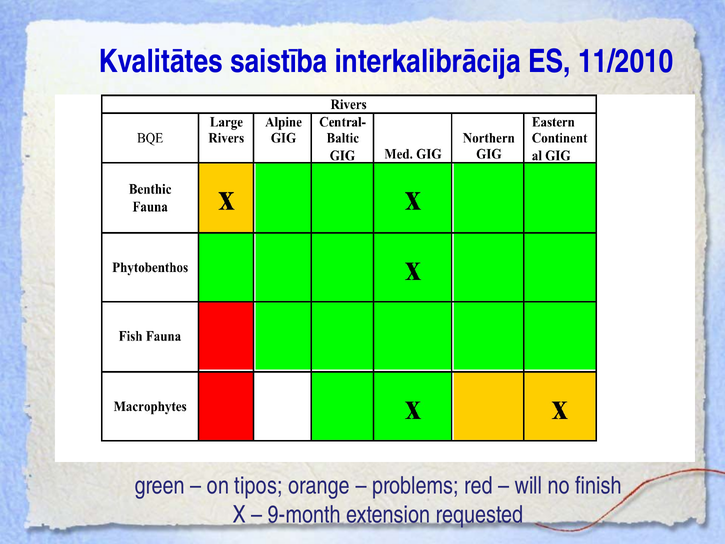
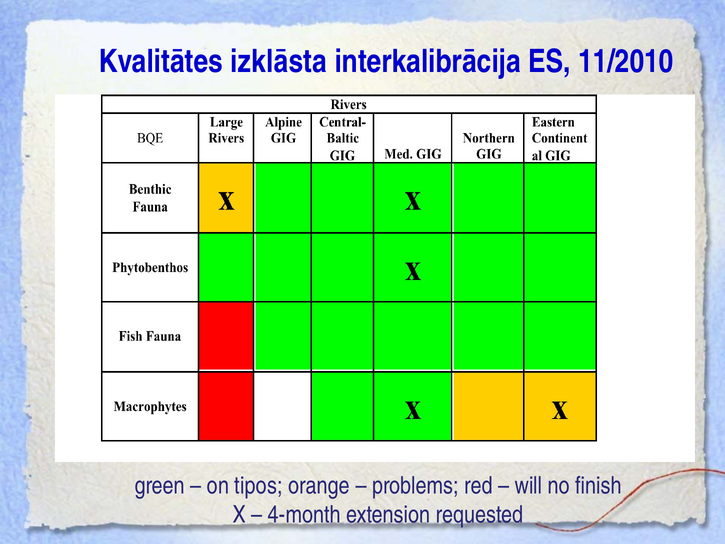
saistība: saistība -> izklāsta
9-month: 9-month -> 4-month
